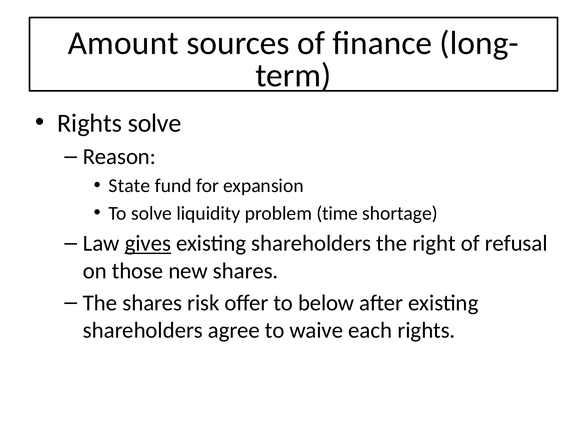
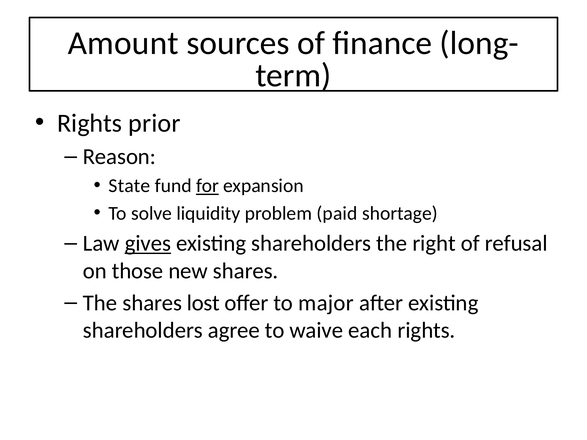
Rights solve: solve -> prior
for underline: none -> present
time: time -> paid
risk: risk -> lost
below: below -> major
